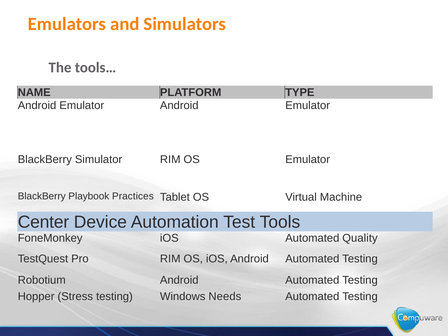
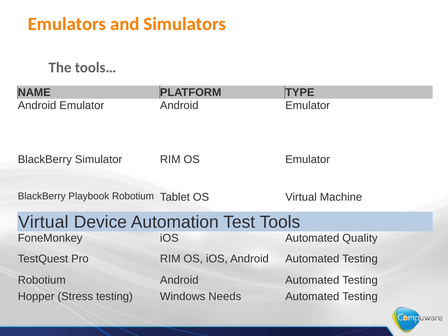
Playbook Practices: Practices -> Robotium
Center at (43, 222): Center -> Virtual
